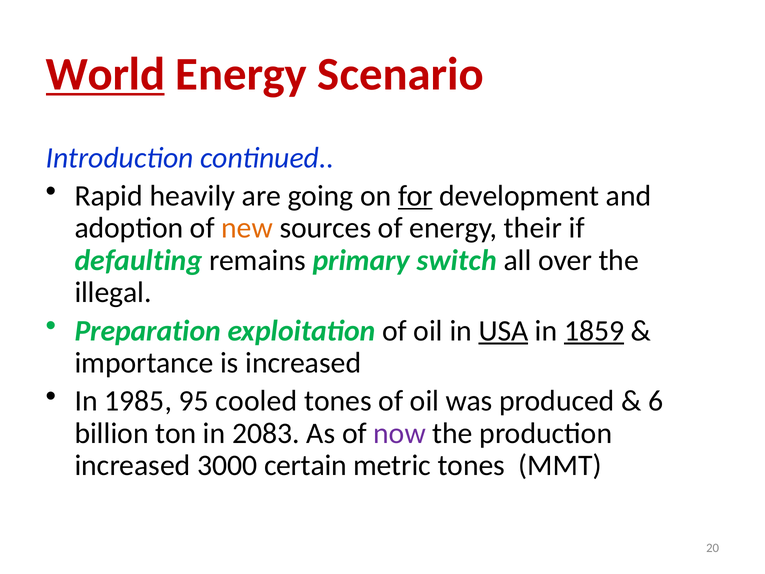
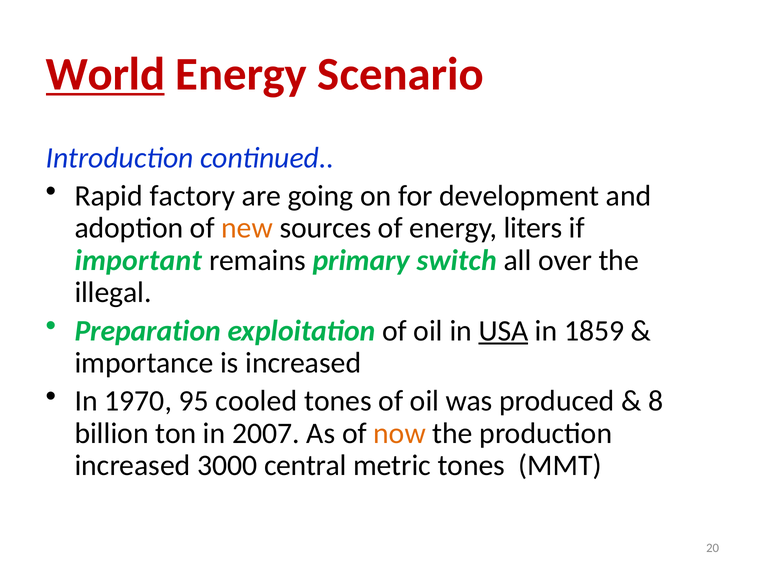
heavily: heavily -> factory
for underline: present -> none
their: their -> liters
defaulting: defaulting -> important
1859 underline: present -> none
1985: 1985 -> 1970
6: 6 -> 8
2083: 2083 -> 2007
now colour: purple -> orange
certain: certain -> central
